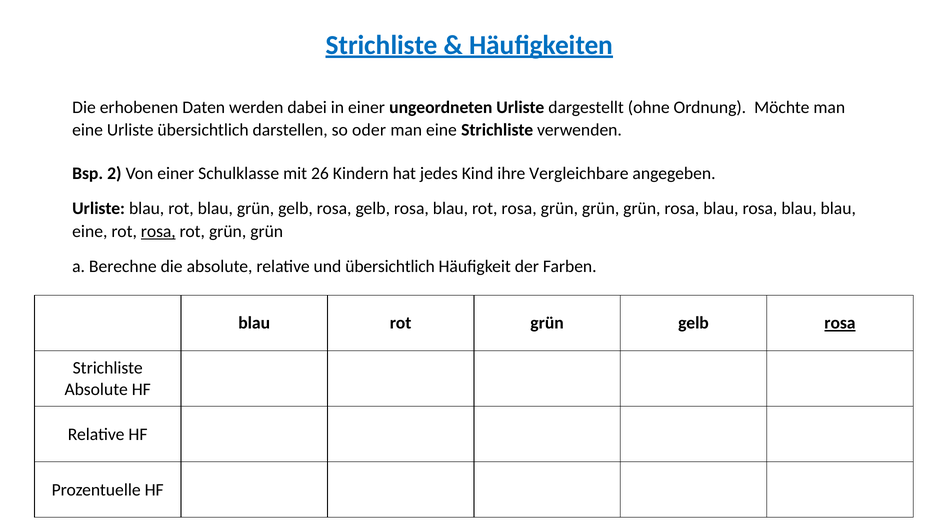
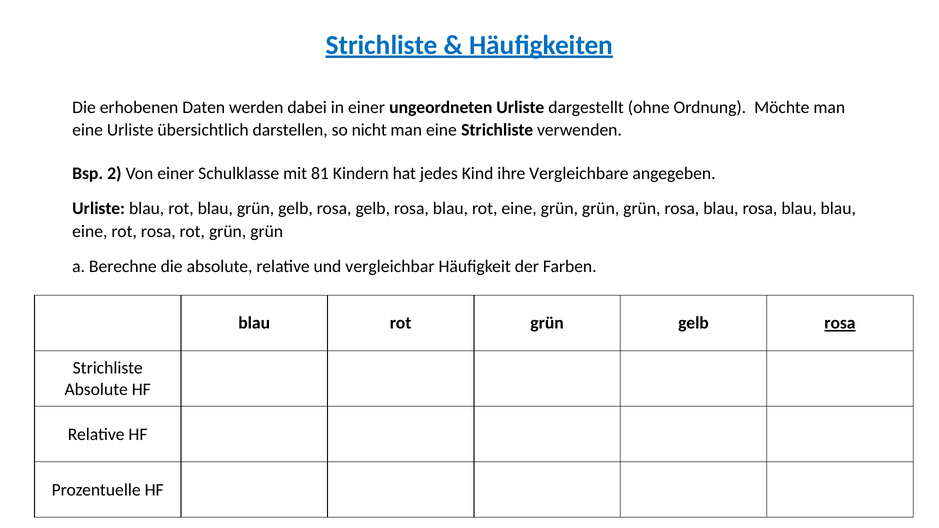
oder: oder -> nicht
26: 26 -> 81
blau rot rosa: rosa -> eine
rosa at (158, 231) underline: present -> none
und übersichtlich: übersichtlich -> vergleichbar
